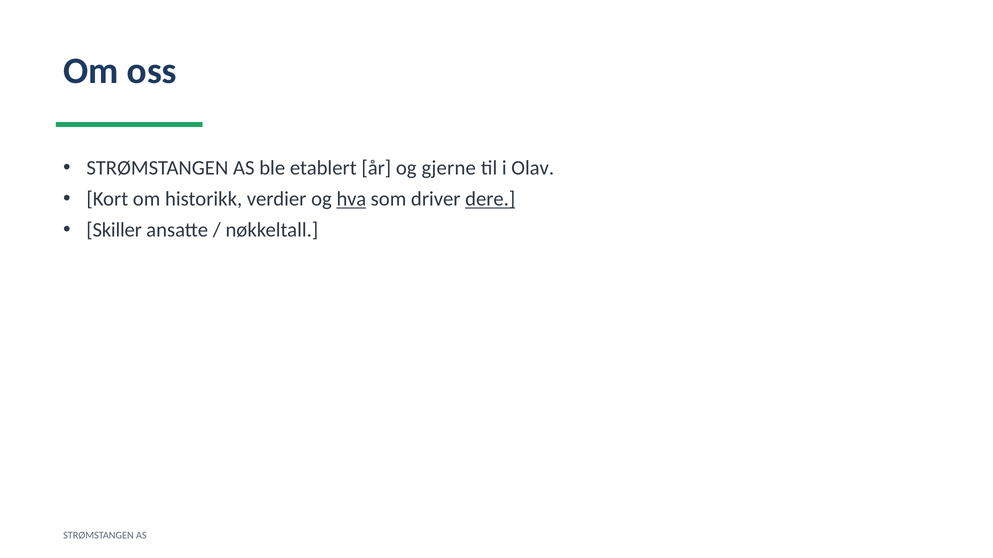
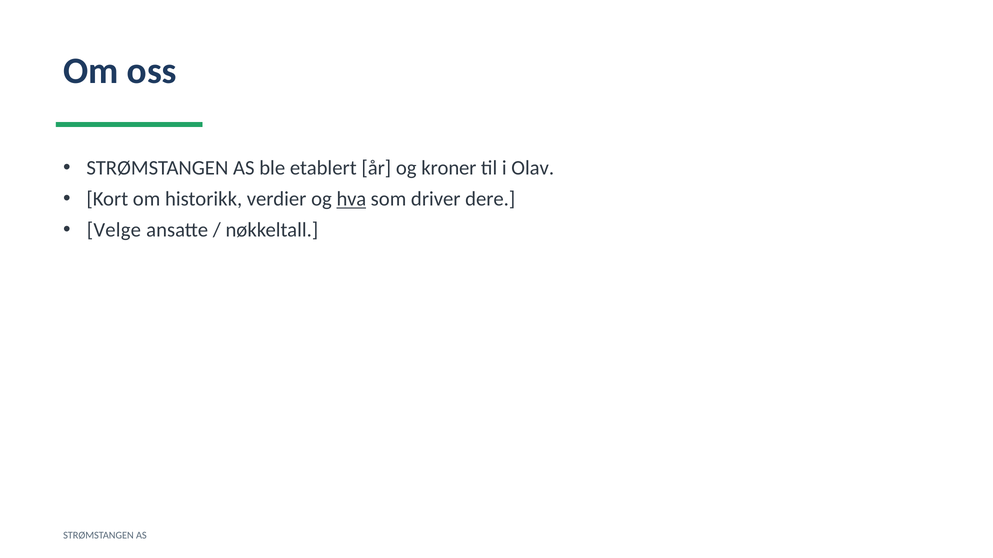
gjerne: gjerne -> kroner
dere underline: present -> none
Skiller: Skiller -> Velge
